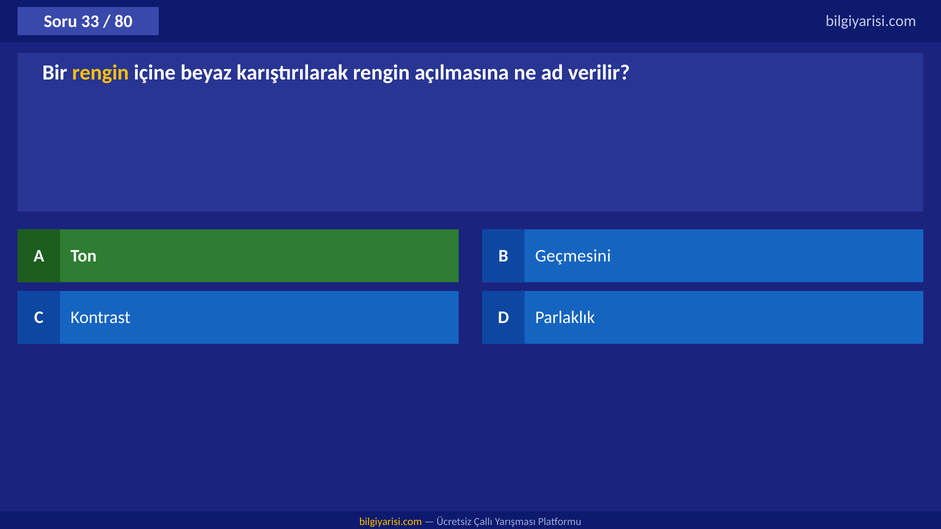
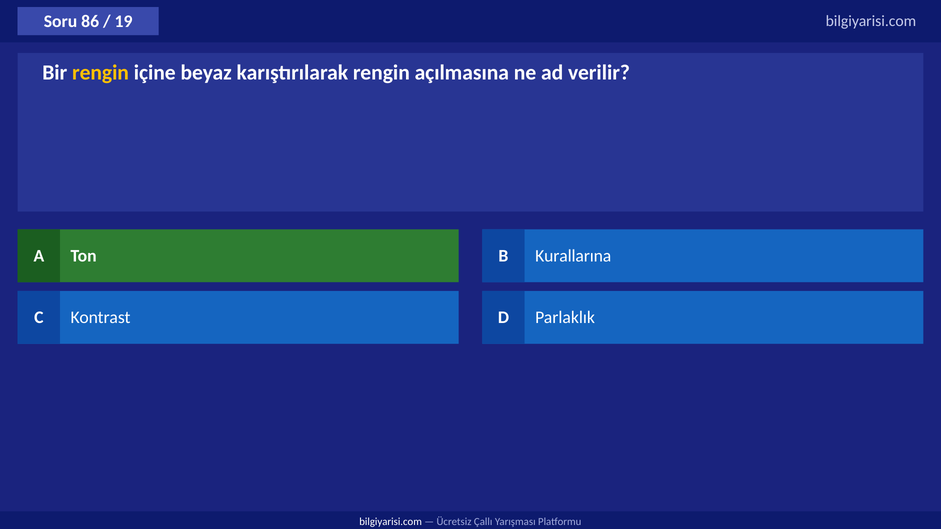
33: 33 -> 86
80: 80 -> 19
Geçmesini: Geçmesini -> Kurallarına
bilgiyarisi.com at (391, 522) colour: yellow -> white
